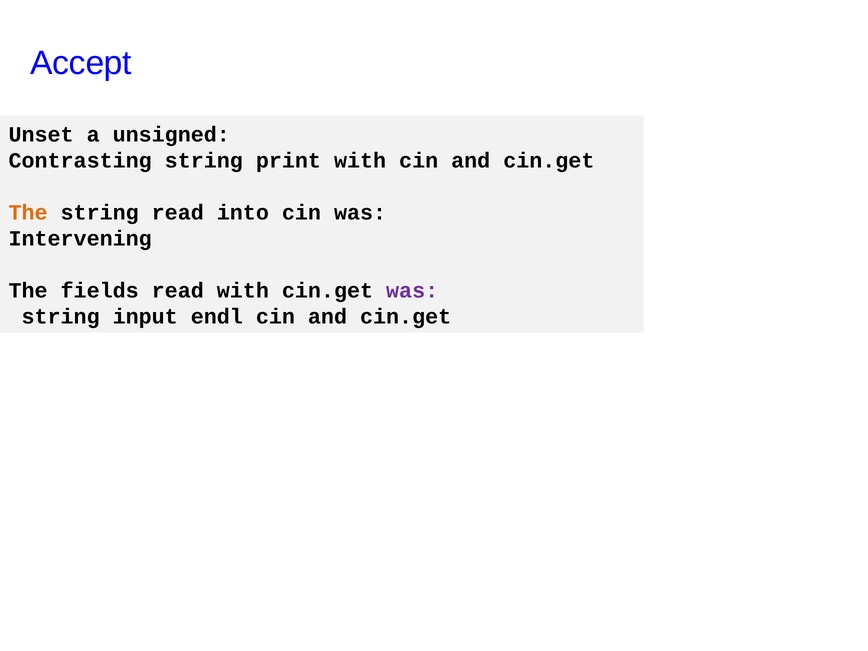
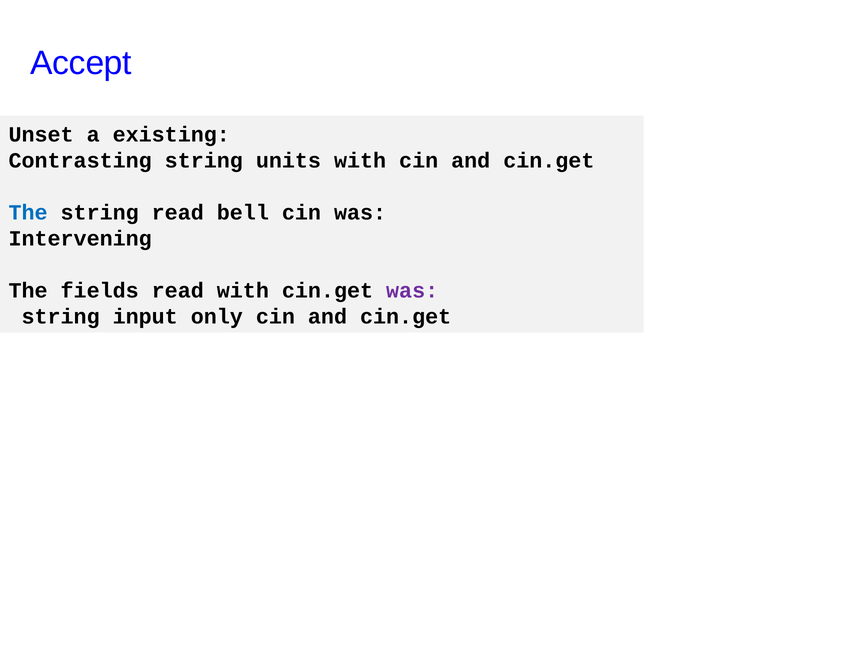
unsigned: unsigned -> existing
print: print -> units
The at (28, 213) colour: orange -> blue
into: into -> bell
endl: endl -> only
